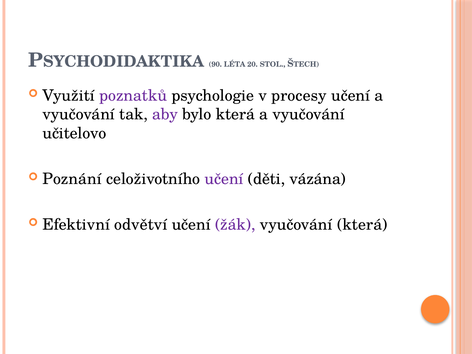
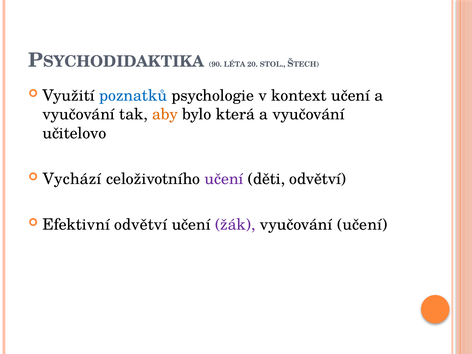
poznatků colour: purple -> blue
procesy: procesy -> kontext
aby colour: purple -> orange
Poznání: Poznání -> Vychází
děti vázána: vázána -> odvětví
vyučování která: která -> učení
